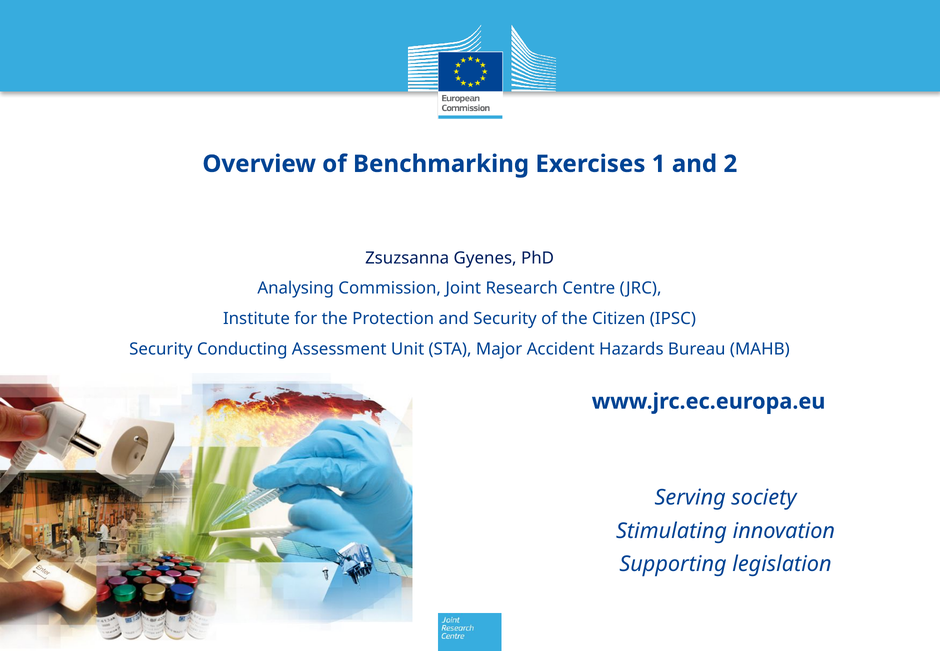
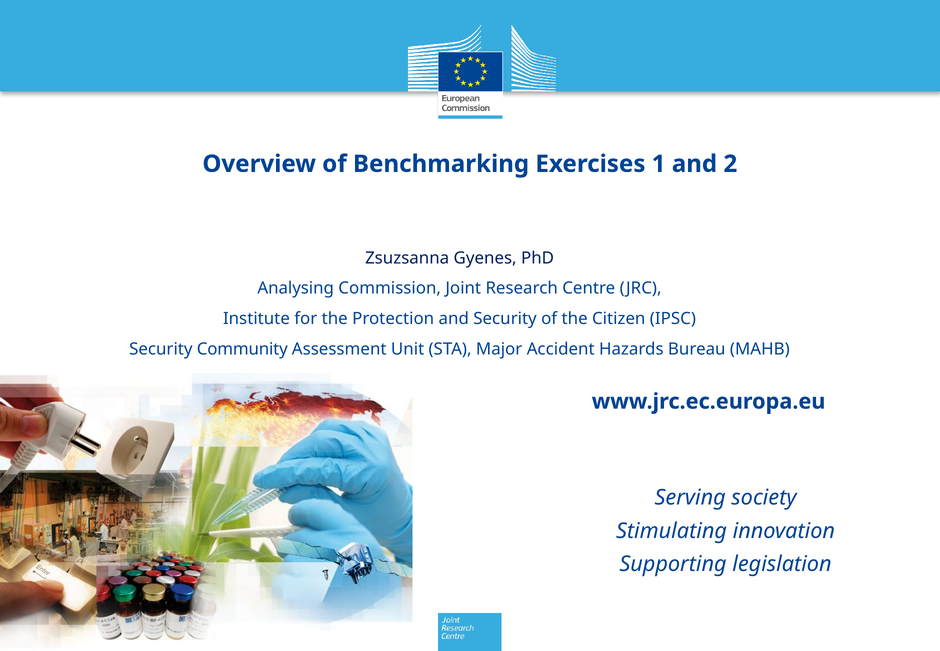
Conducting: Conducting -> Community
